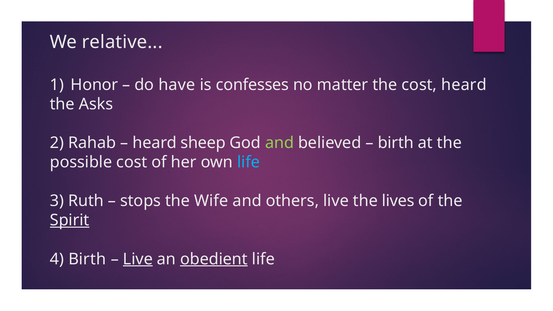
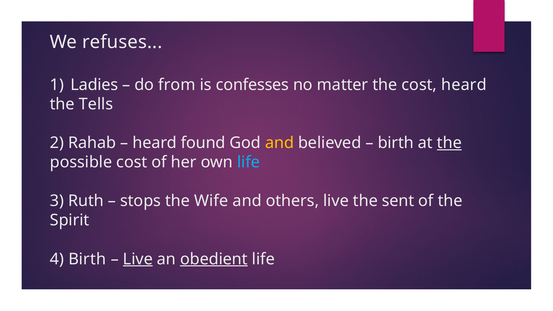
relative: relative -> refuses
Honor: Honor -> Ladies
have: have -> from
Asks: Asks -> Tells
sheep: sheep -> found
and at (279, 143) colour: light green -> yellow
the at (449, 143) underline: none -> present
lives: lives -> sent
Spirit underline: present -> none
